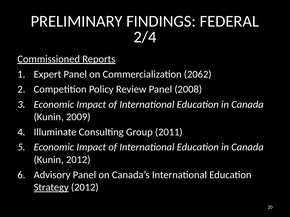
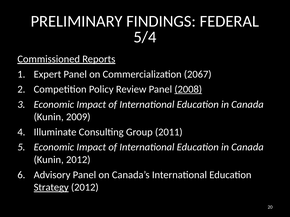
2/4: 2/4 -> 5/4
2062: 2062 -> 2067
2008 underline: none -> present
